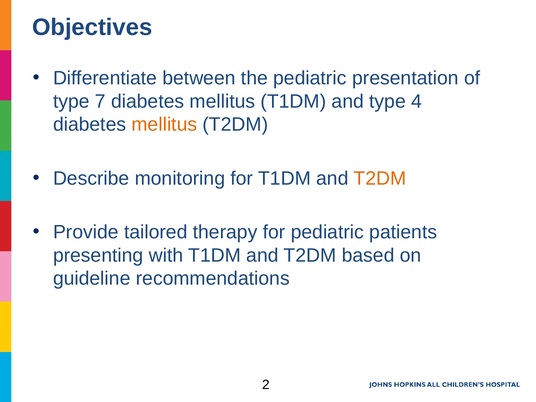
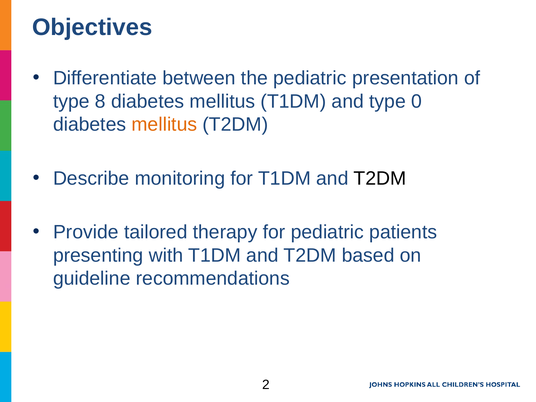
7: 7 -> 8
4: 4 -> 0
T2DM at (380, 178) colour: orange -> black
